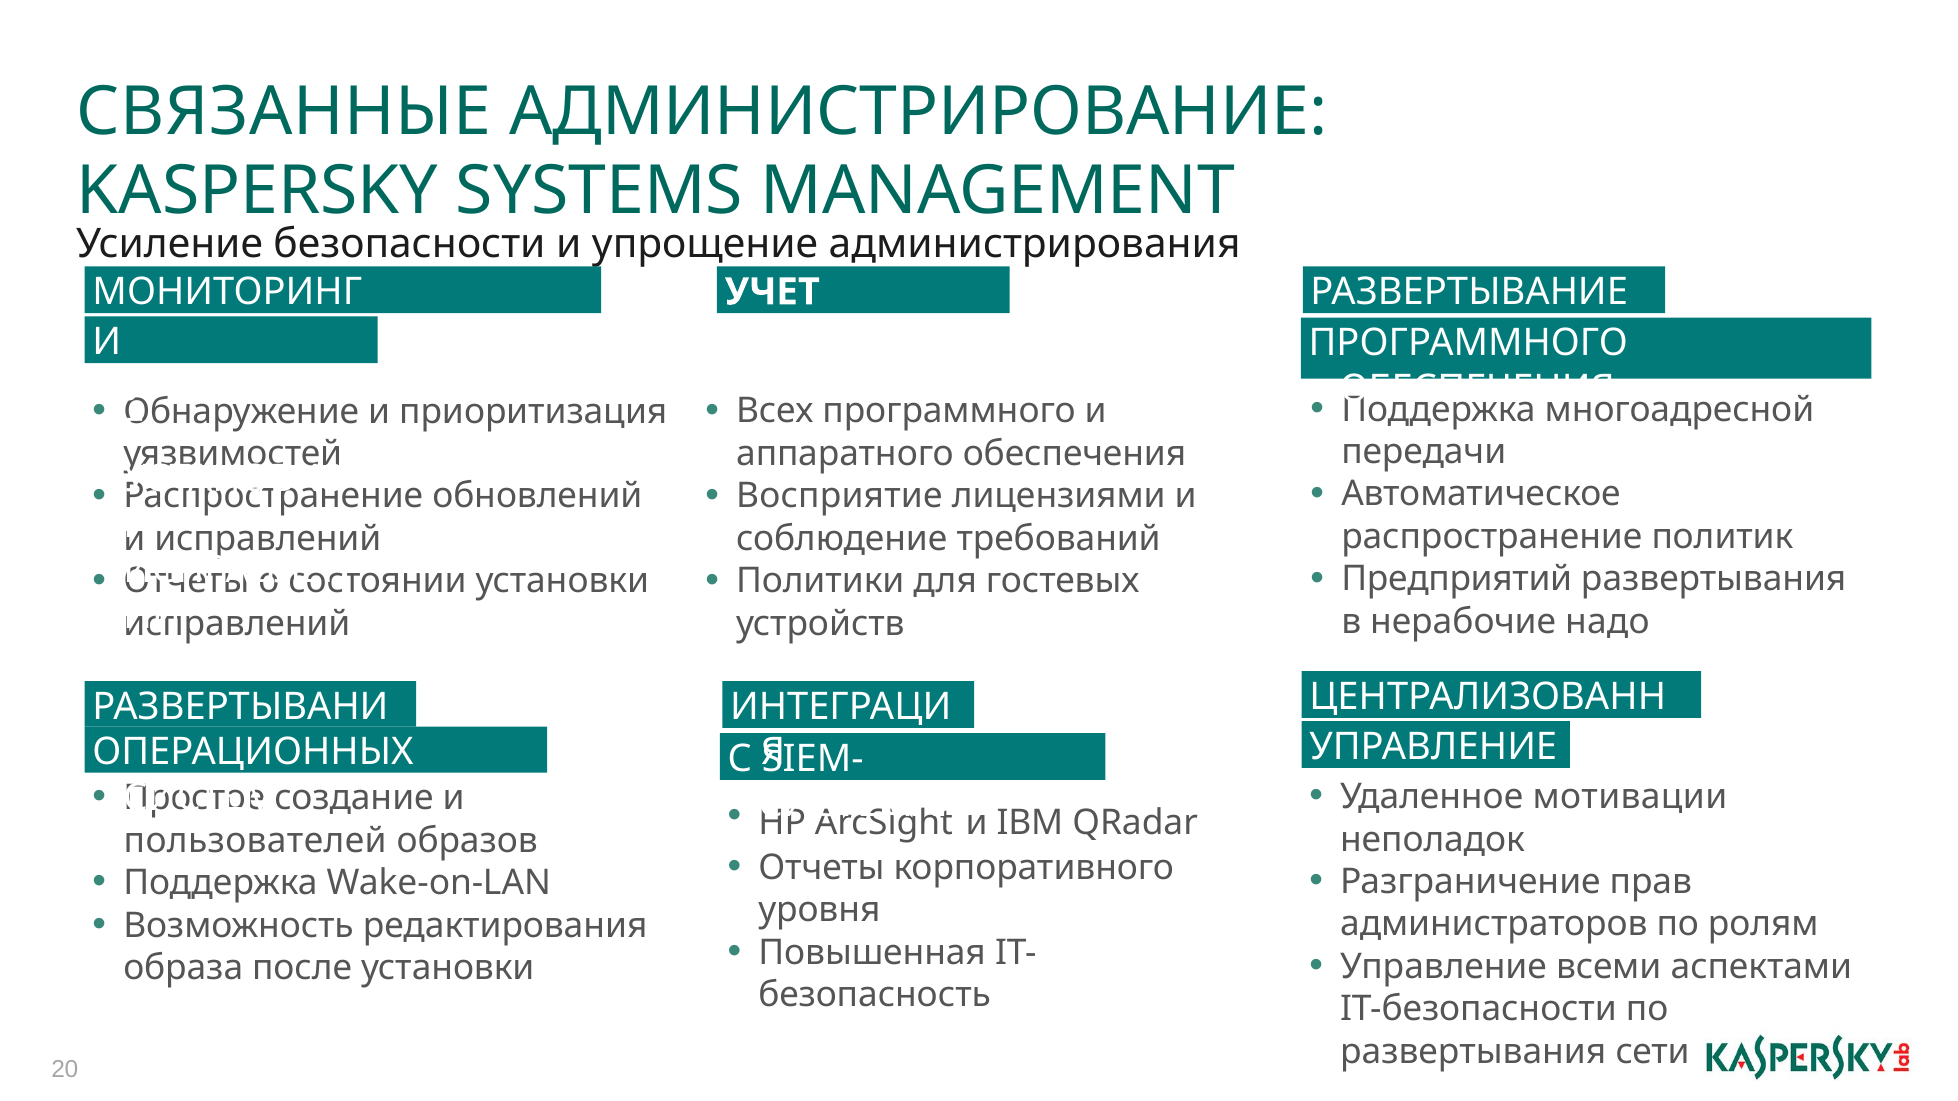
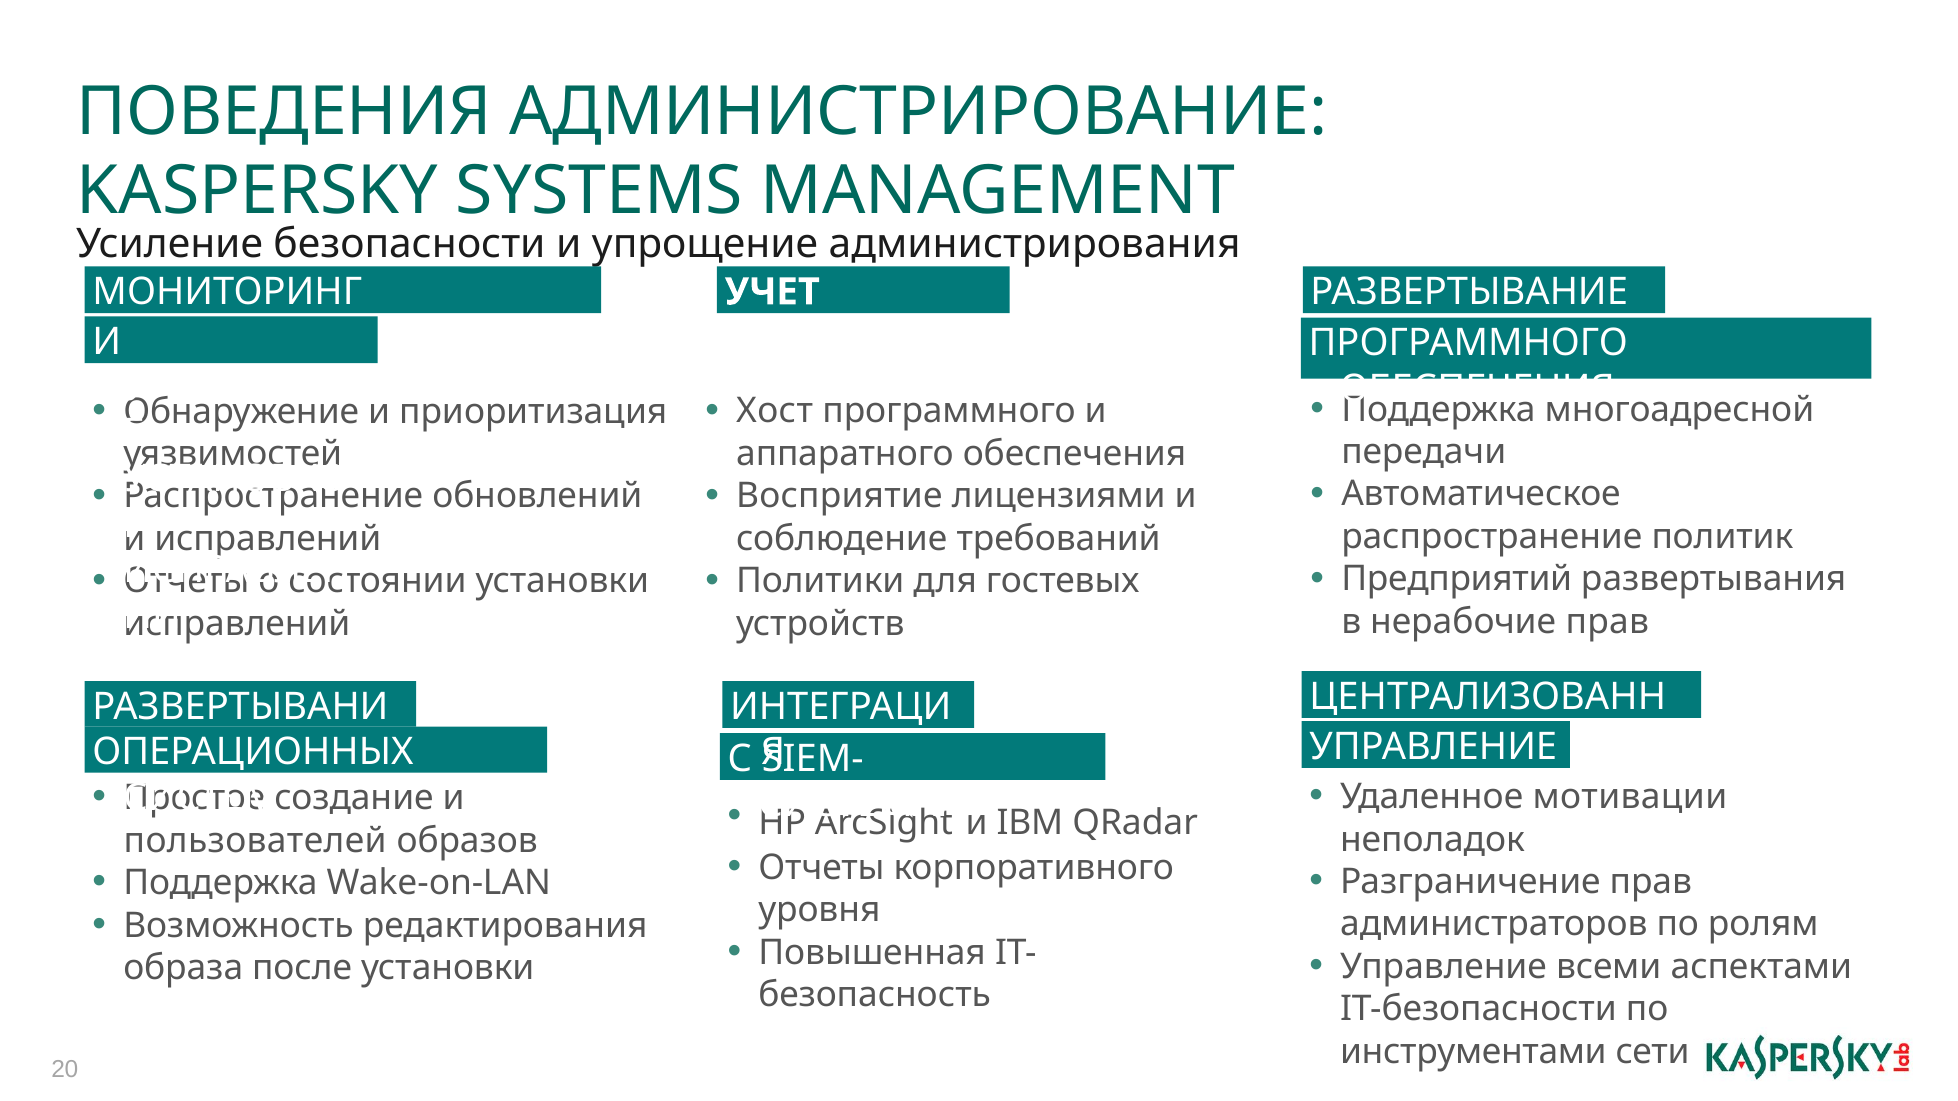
СВЯЗАННЫЕ: СВЯЗАННЫЕ -> ПОВЕДЕНИЯ
Всех: Всех -> Хост
нерабочие надо: надо -> прав
развертывания at (1473, 1052): развертывания -> инструментами
